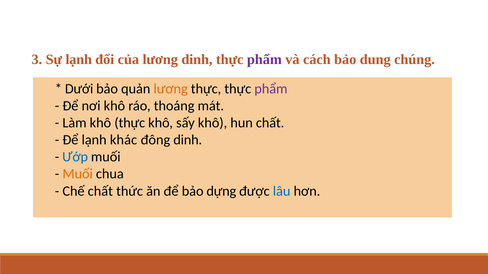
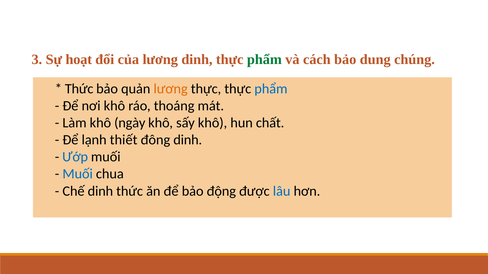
Sự lạnh: lạnh -> hoạt
phẩm at (264, 59) colour: purple -> green
Dưới at (79, 89): Dưới -> Thức
phẩm at (271, 89) colour: purple -> blue
khô thực: thực -> ngày
khác: khác -> thiết
Muối at (78, 174) colour: orange -> blue
Chế chất: chất -> dinh
dựng: dựng -> động
